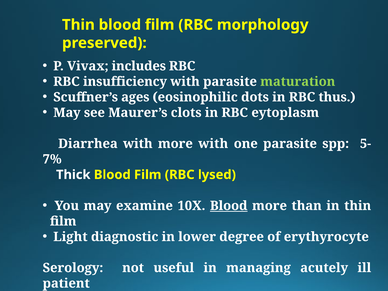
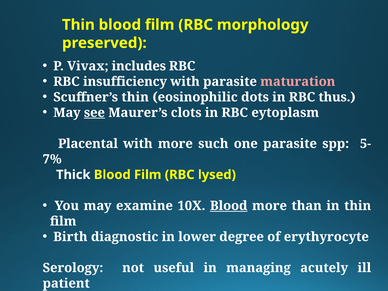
maturation colour: light green -> pink
Scuffner’s ages: ages -> thin
see underline: none -> present
Diarrhea: Diarrhea -> Placental
more with: with -> such
Light: Light -> Birth
